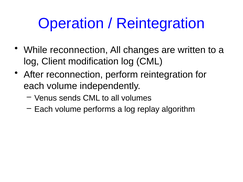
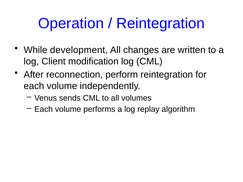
While reconnection: reconnection -> development
